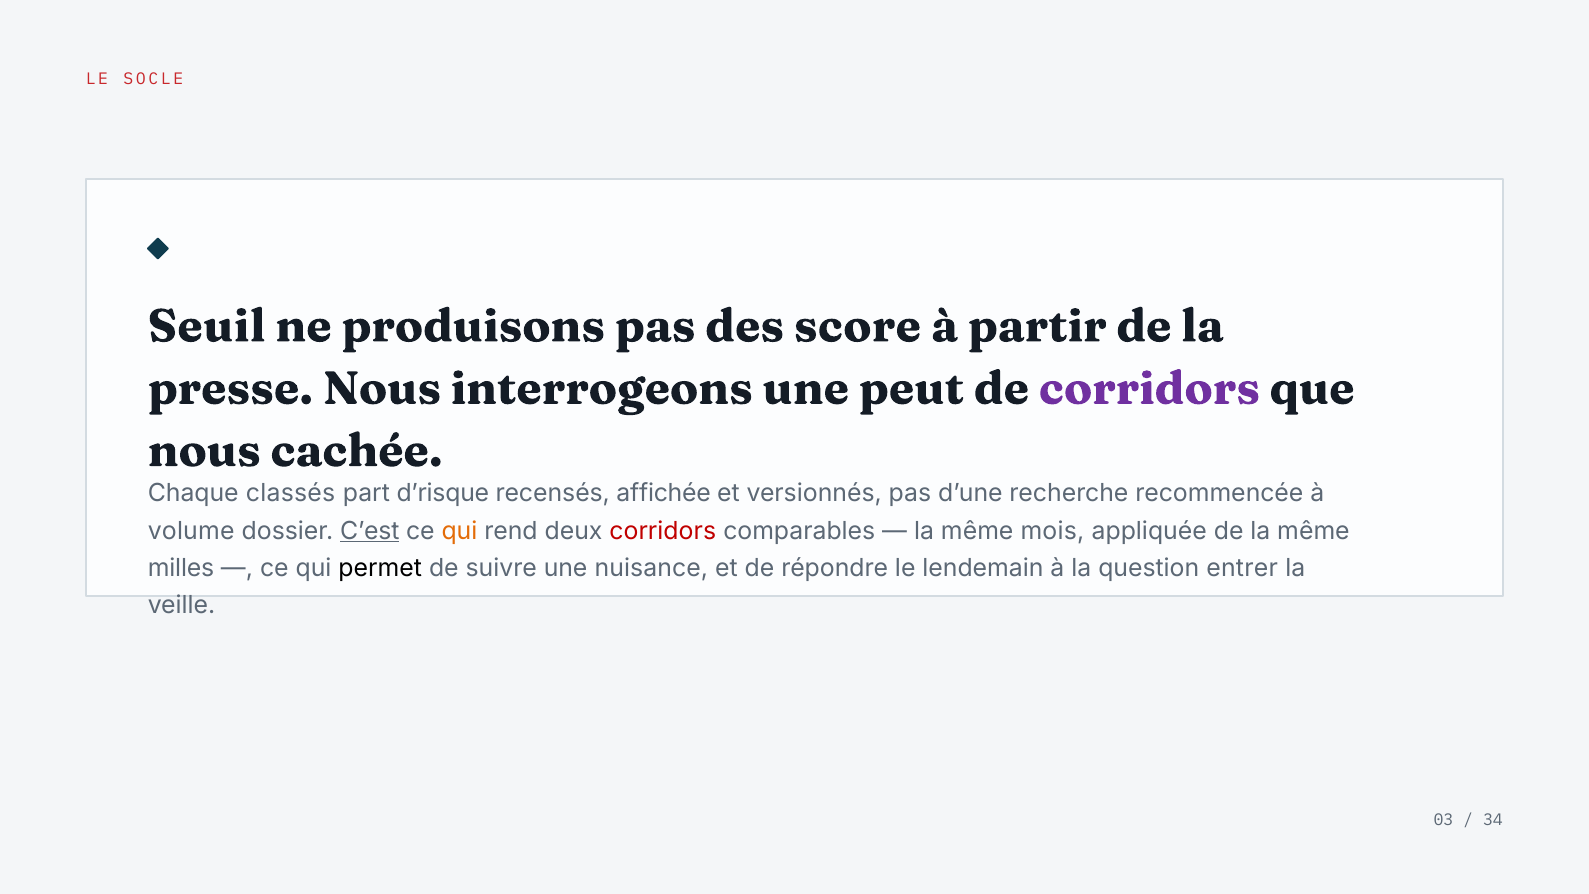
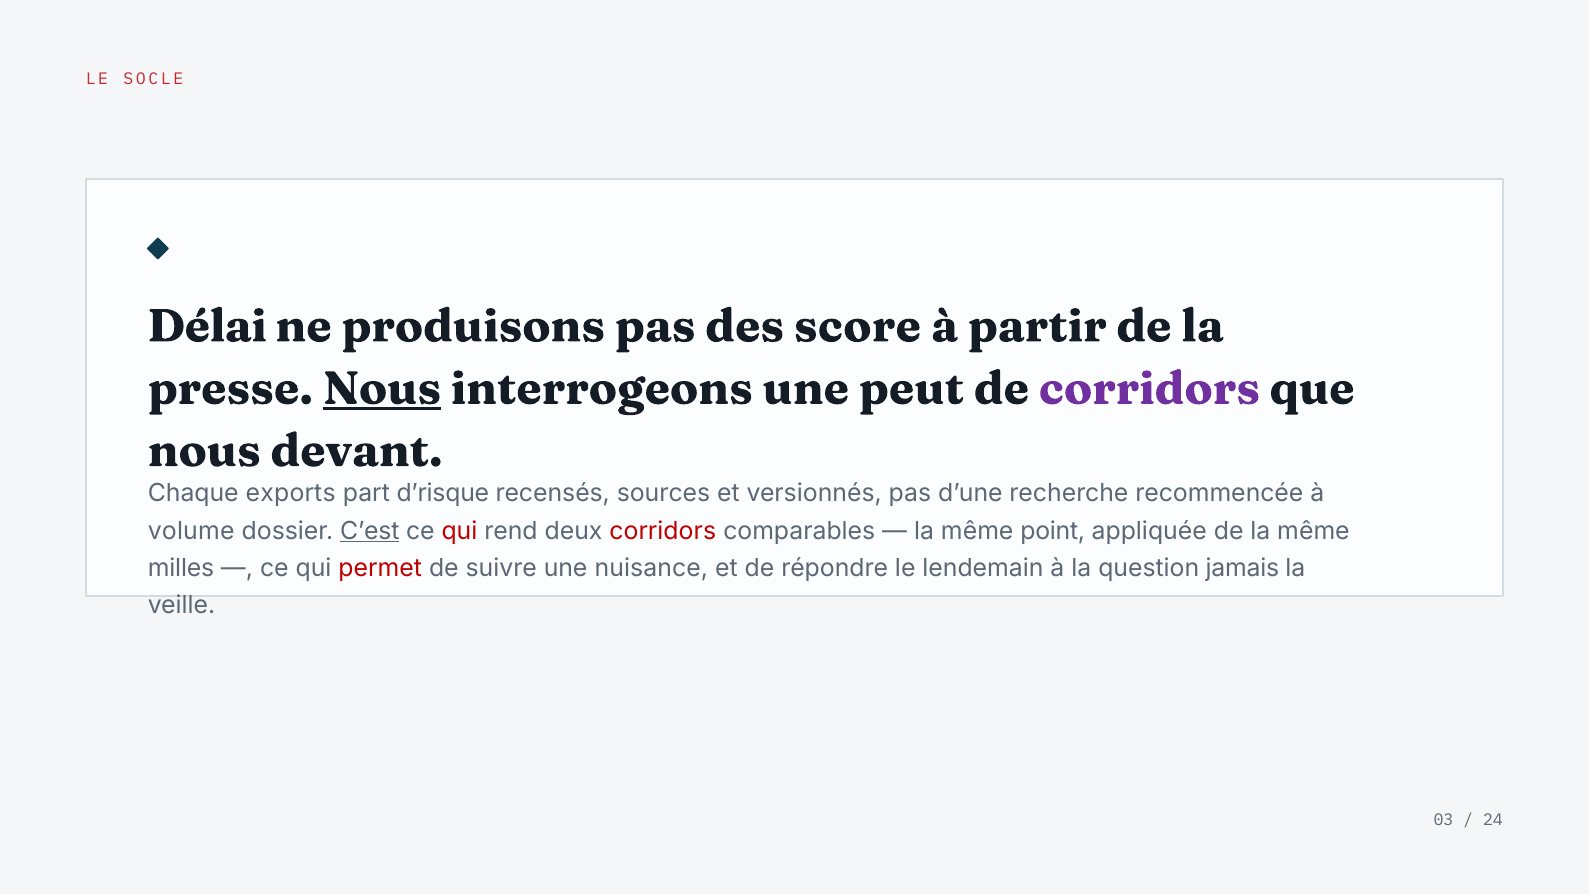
Seuil: Seuil -> Délai
Nous at (382, 388) underline: none -> present
cachée: cachée -> devant
classés: classés -> exports
affichée: affichée -> sources
qui at (459, 531) colour: orange -> red
mois: mois -> point
permet colour: black -> red
entrer: entrer -> jamais
34: 34 -> 24
